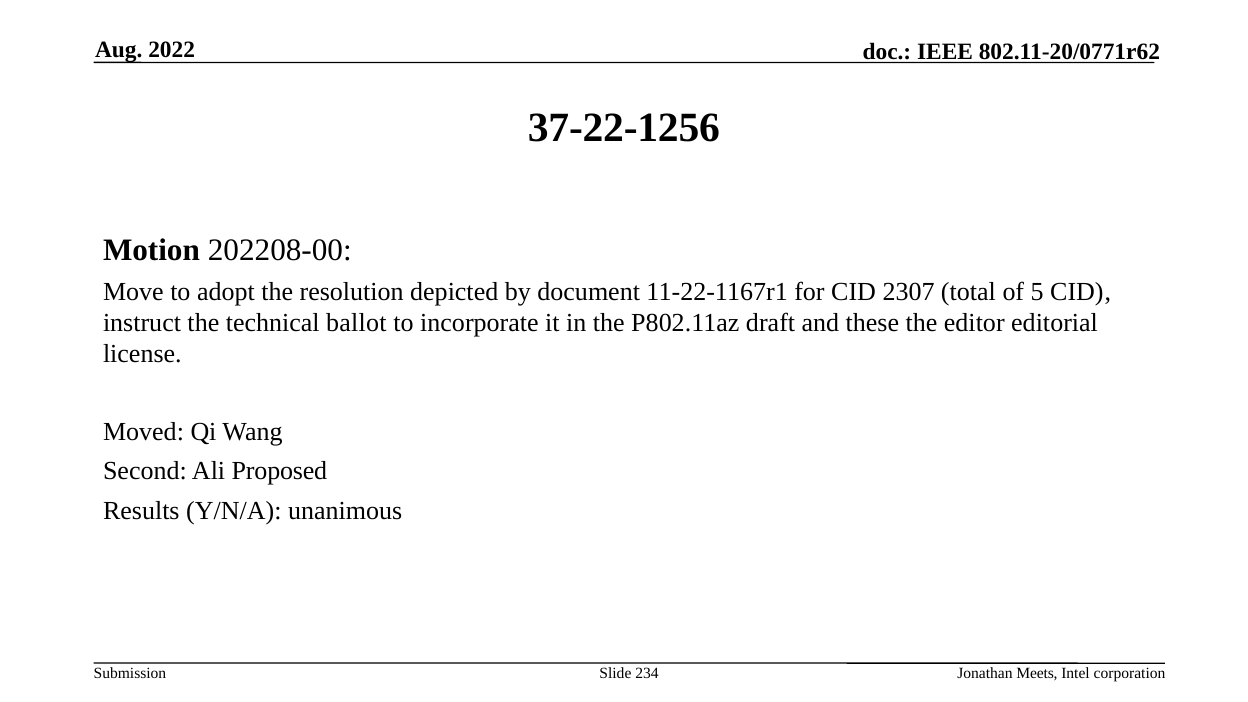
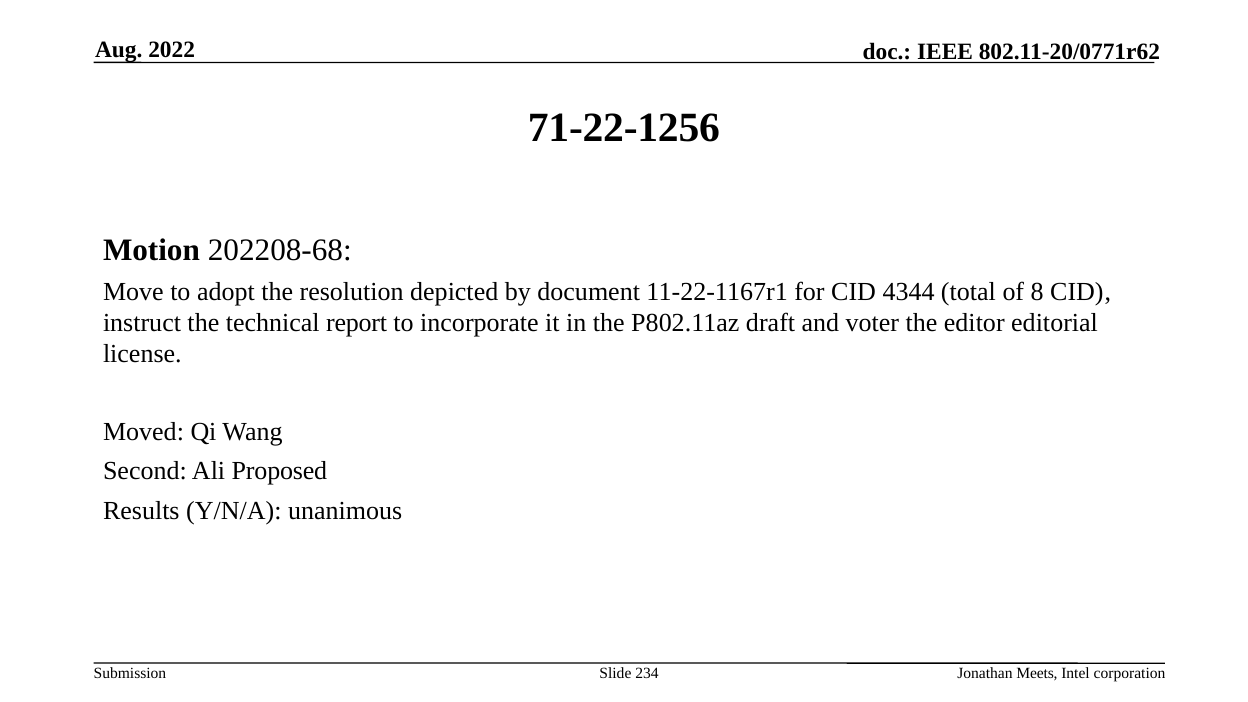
37-22-1256: 37-22-1256 -> 71-22-1256
202208-00: 202208-00 -> 202208-68
2307: 2307 -> 4344
5: 5 -> 8
ballot: ballot -> report
these: these -> voter
